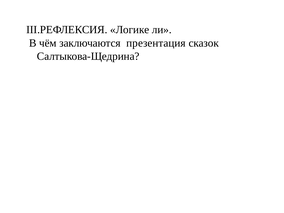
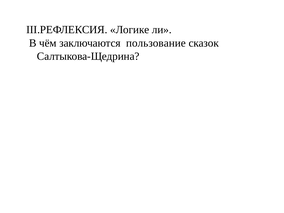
презентация: презентация -> пользование
